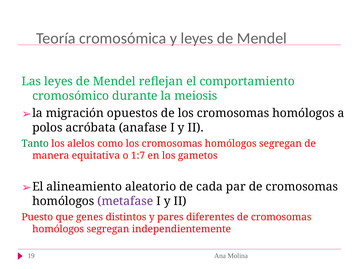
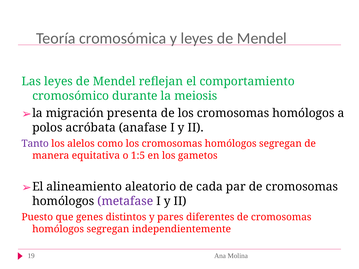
opuestos: opuestos -> presenta
Tanto colour: green -> purple
1:7: 1:7 -> 1:5
